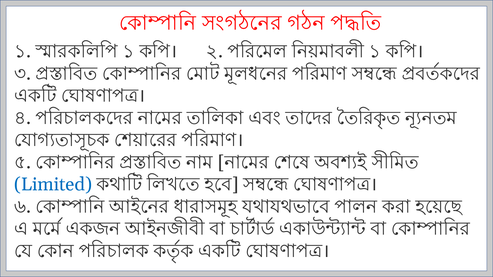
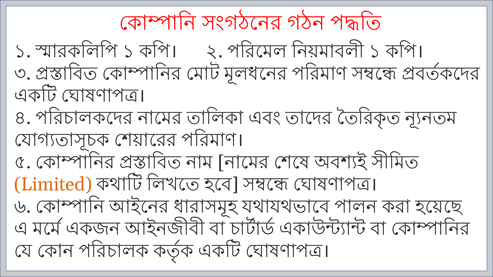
Limited colour: blue -> orange
